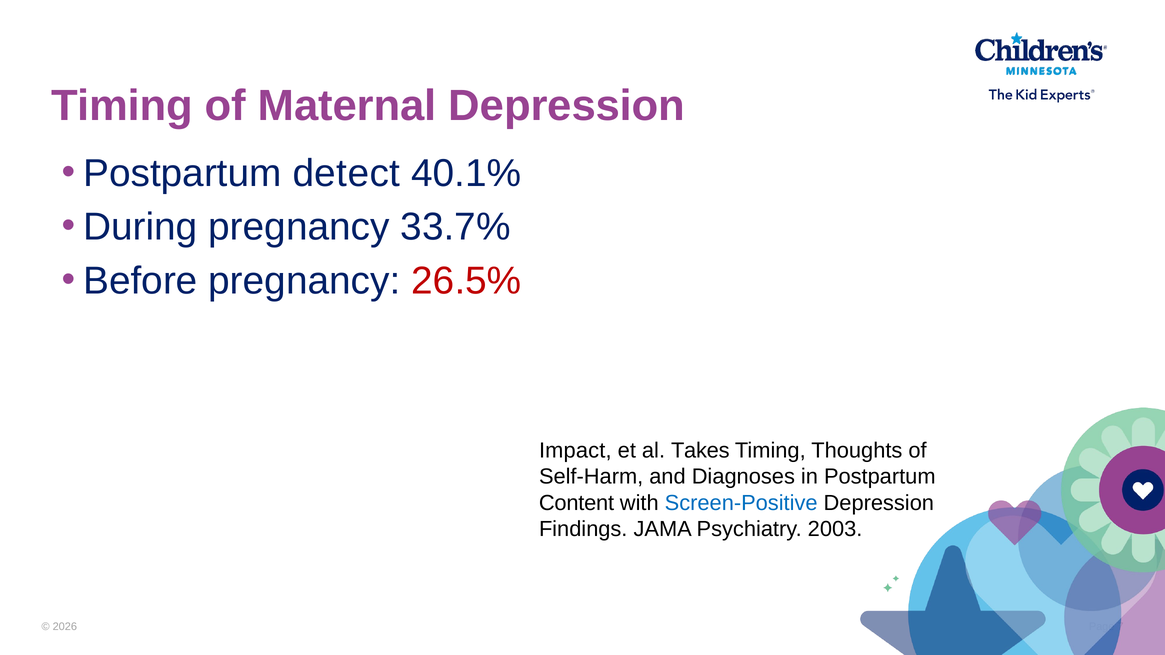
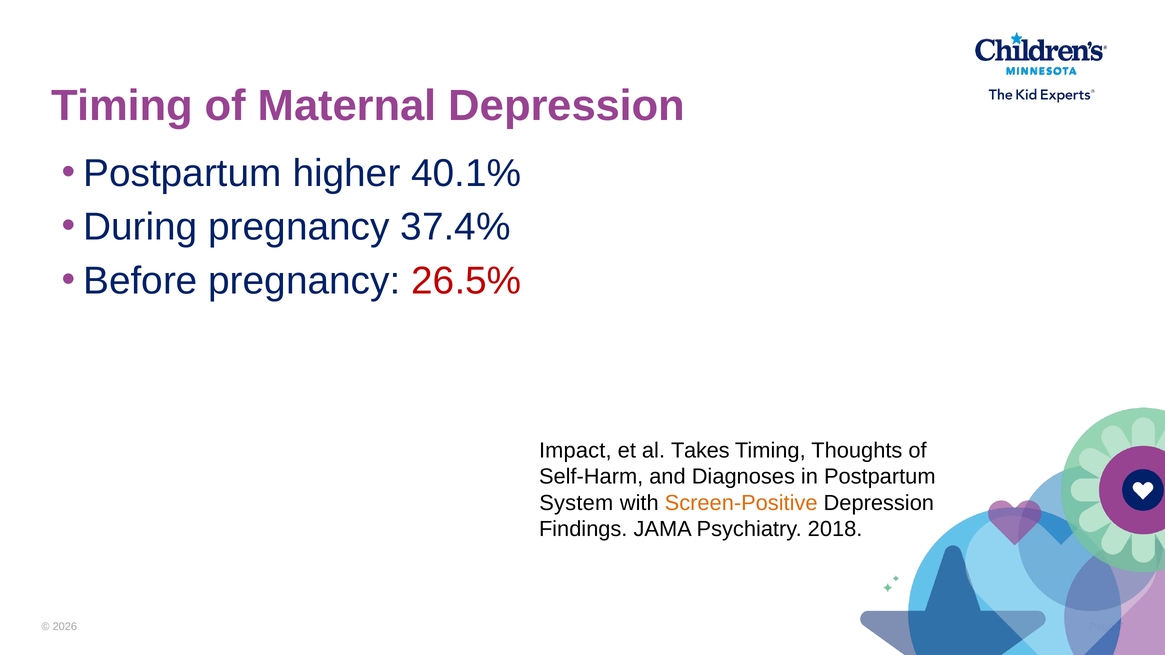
detect: detect -> higher
33.7%: 33.7% -> 37.4%
Content: Content -> System
Screen-Positive colour: blue -> orange
2003: 2003 -> 2018
